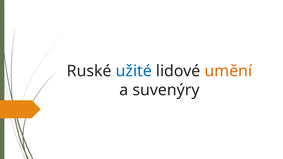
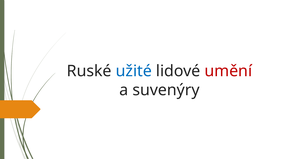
umění colour: orange -> red
